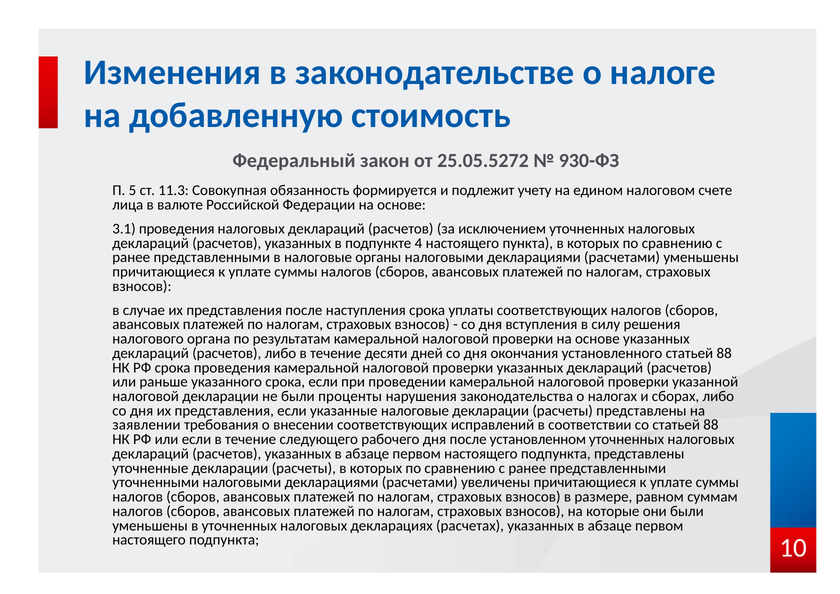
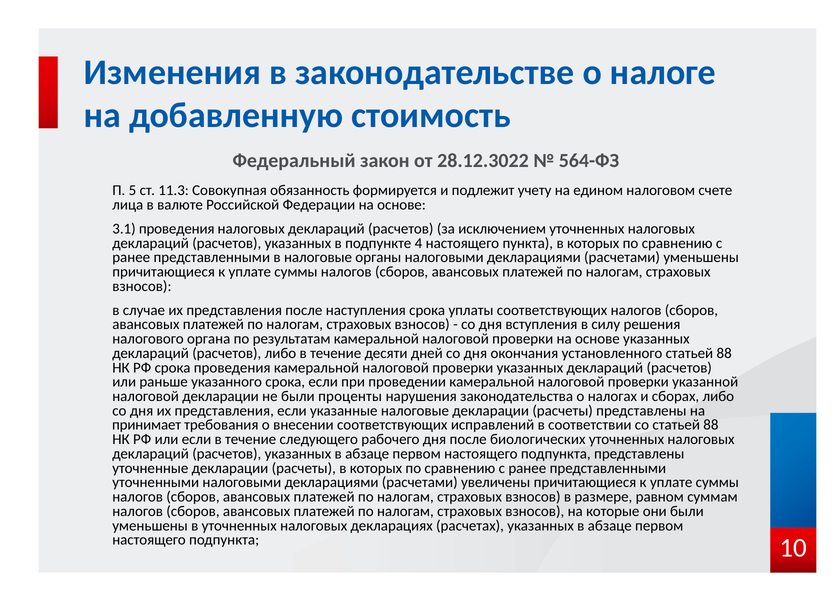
25.05.5272: 25.05.5272 -> 28.12.3022
930-ФЗ: 930-ФЗ -> 564-ФЗ
заявлении: заявлении -> принимает
установленном: установленном -> биологических
